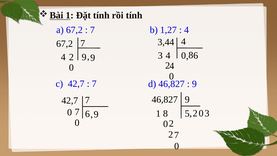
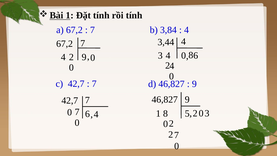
1,27: 1,27 -> 3,84
2 9: 9 -> 0
6 9: 9 -> 4
